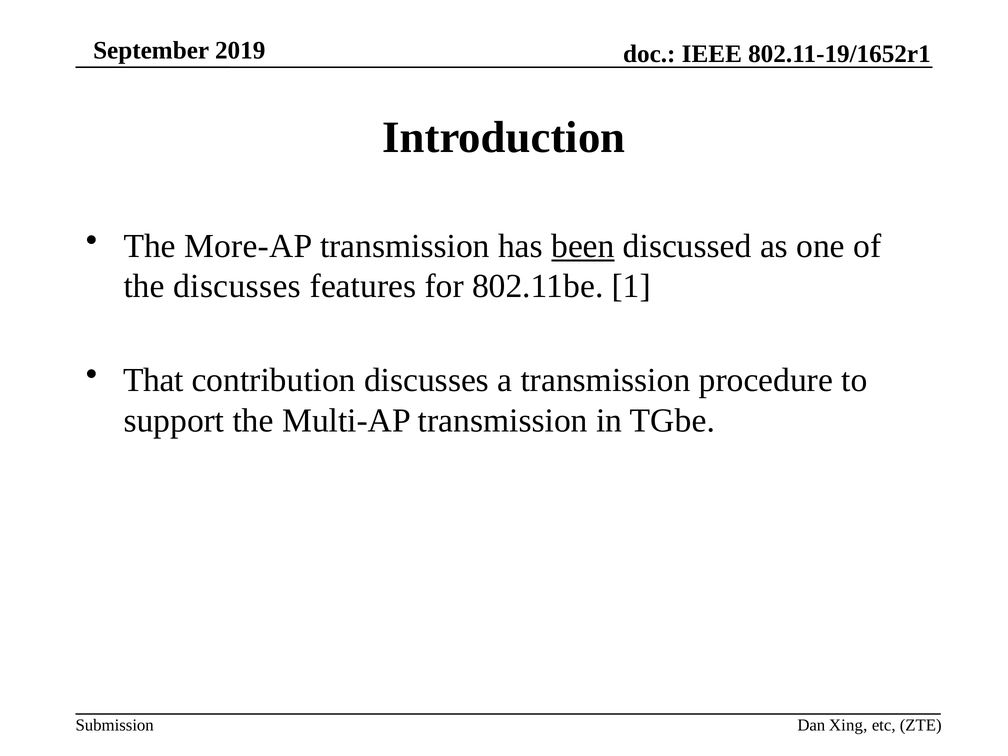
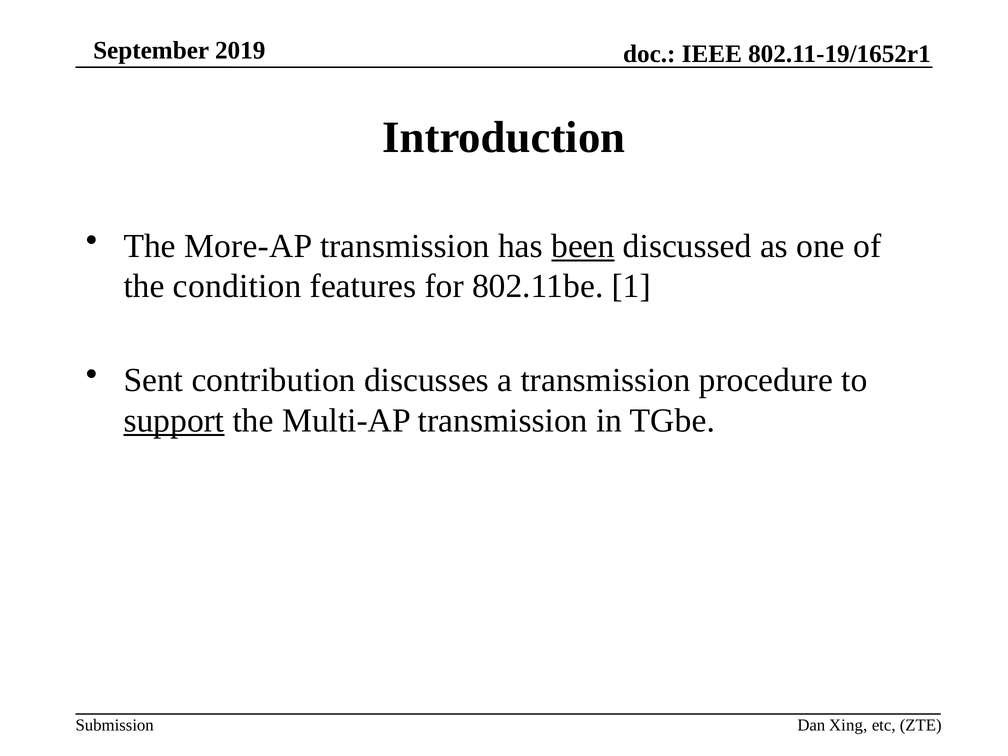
the discusses: discusses -> condition
That: That -> Sent
support underline: none -> present
